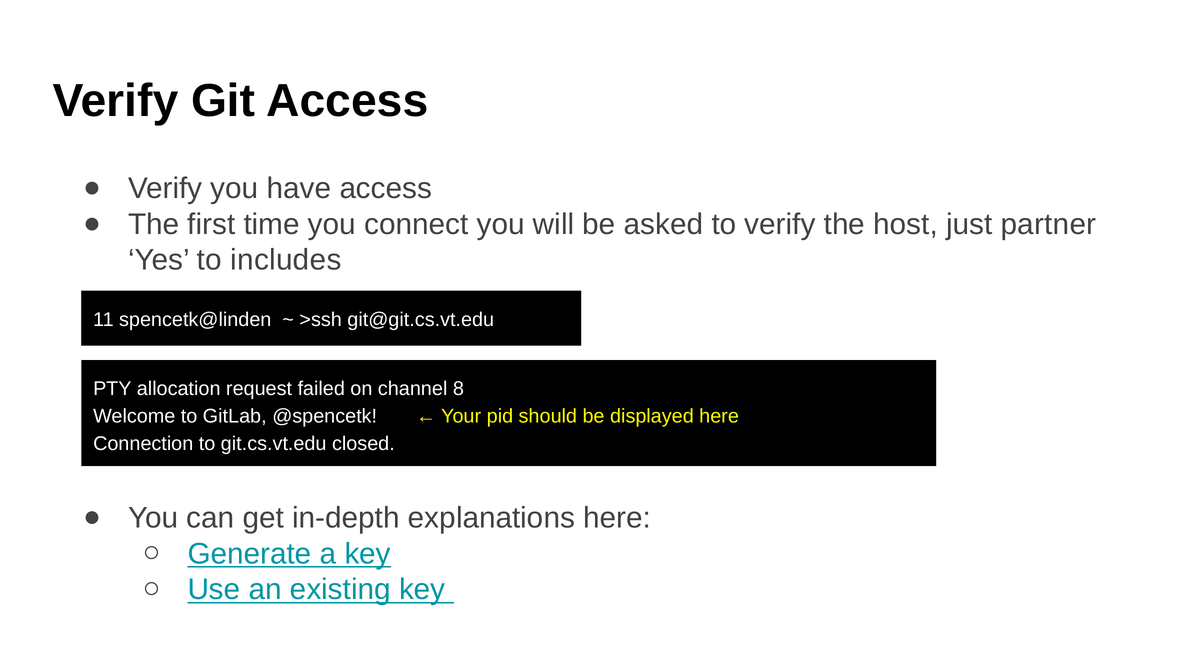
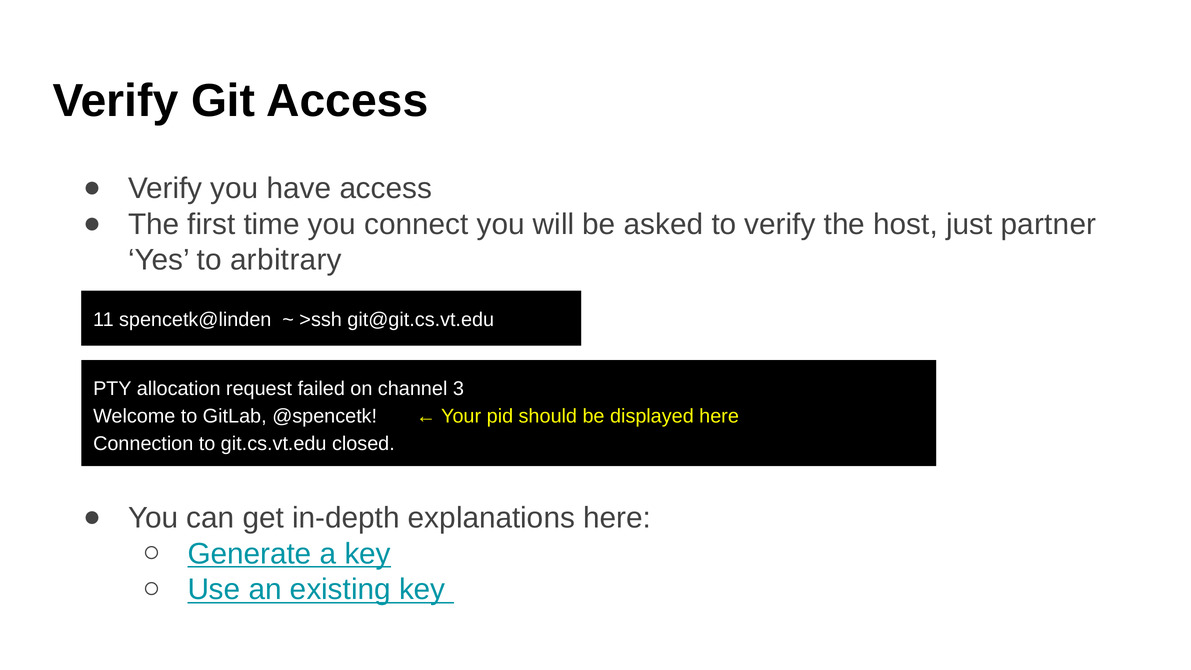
includes: includes -> arbitrary
8: 8 -> 3
